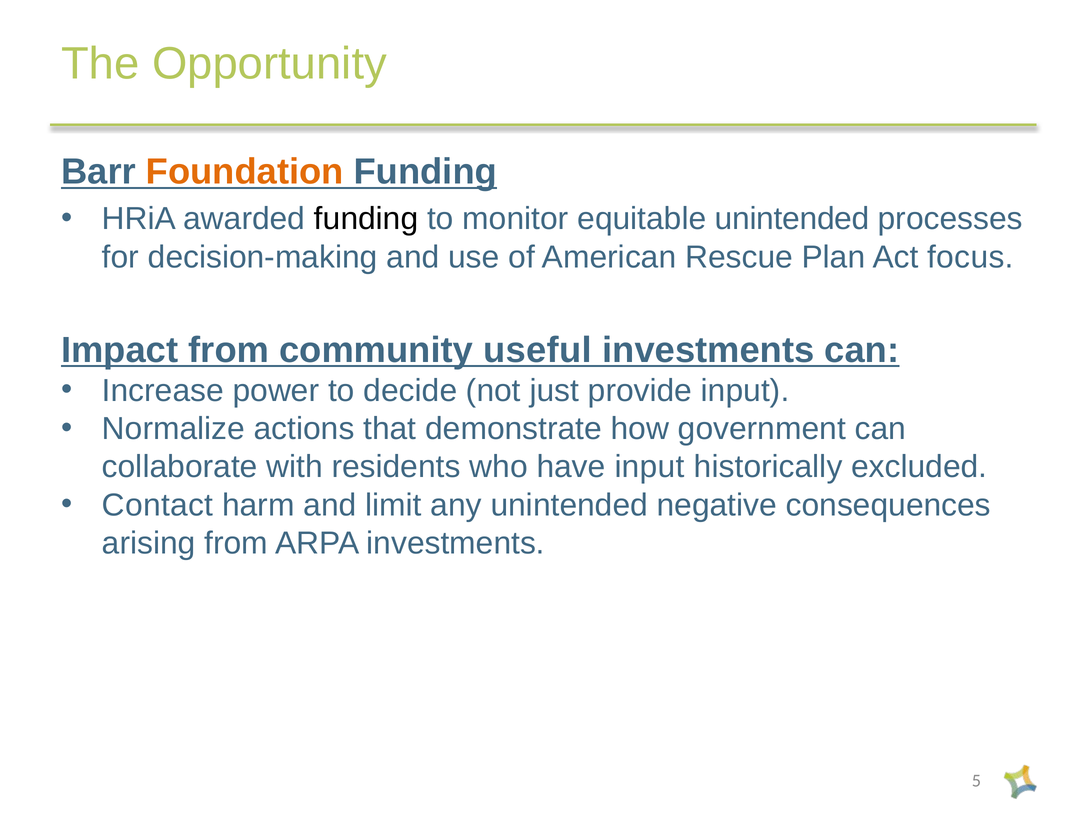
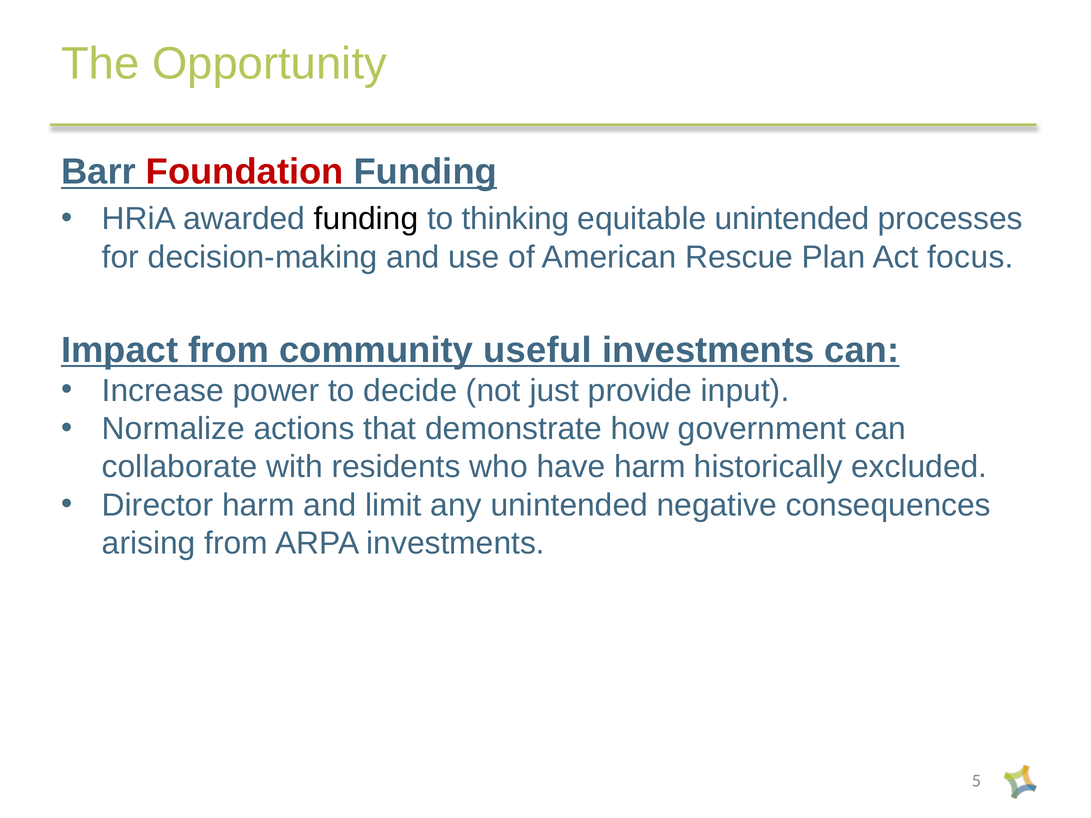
Foundation colour: orange -> red
monitor: monitor -> thinking
have input: input -> harm
Contact: Contact -> Director
